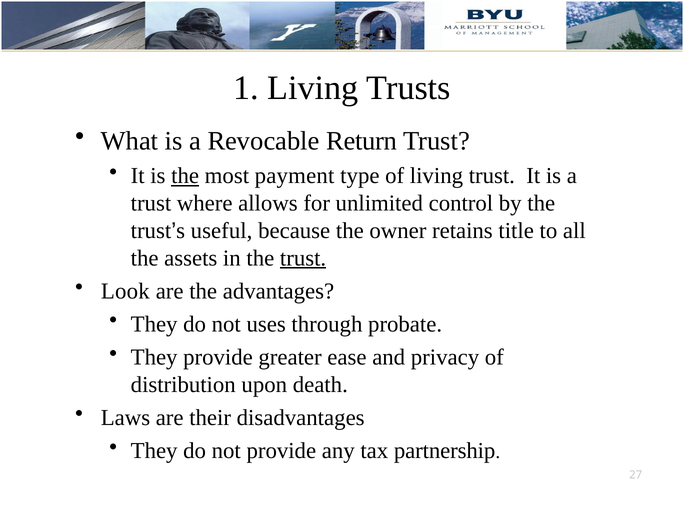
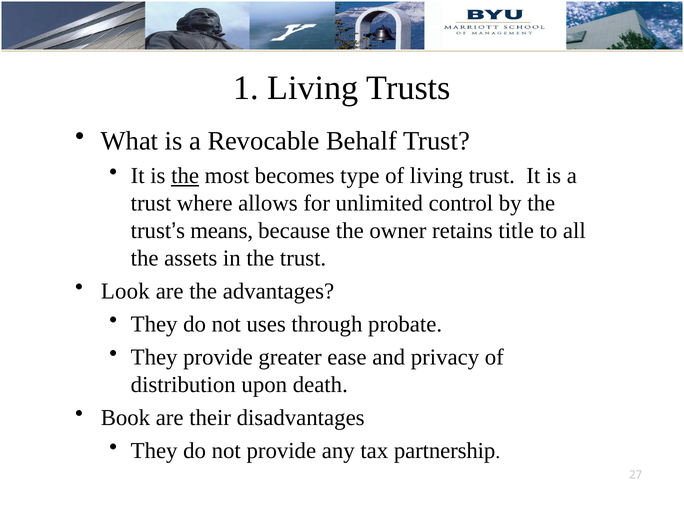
Return: Return -> Behalf
payment: payment -> becomes
useful: useful -> means
trust at (303, 258) underline: present -> none
Laws: Laws -> Book
